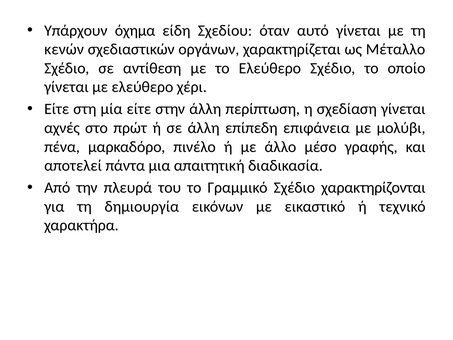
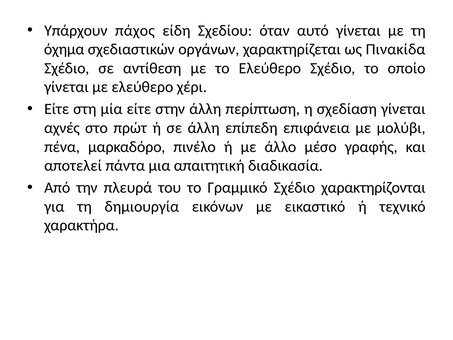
όχημα: όχημα -> πάχος
κενών: κενών -> όχημα
Μέταλλο: Μέταλλο -> Πινακίδα
